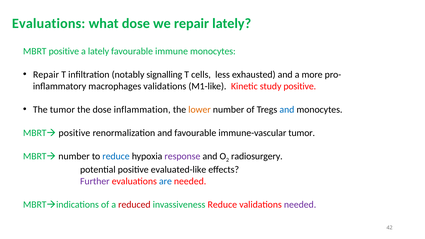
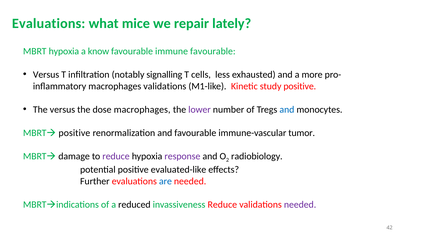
what dose: dose -> mice
MBRT positive: positive -> hypoxia
a lately: lately -> know
immune monocytes: monocytes -> favourable
Repair at (46, 75): Repair -> Versus
The tumor: tumor -> versus
dose inflammation: inflammation -> macrophages
lower colour: orange -> purple
MBRT number: number -> damage
reduce at (116, 156) colour: blue -> purple
radiosurgery: radiosurgery -> radiobiology
Further colour: purple -> black
reduced colour: red -> black
